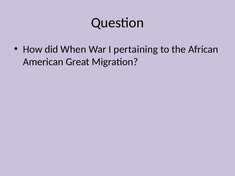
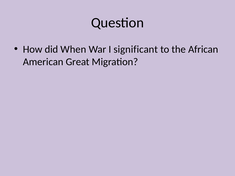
pertaining: pertaining -> significant
